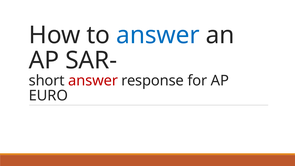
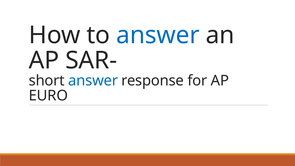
answer at (93, 81) colour: red -> blue
